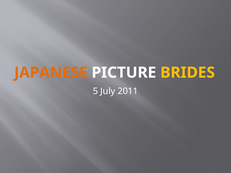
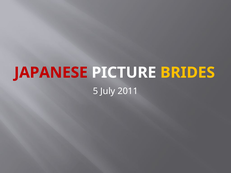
JAPANESE colour: orange -> red
